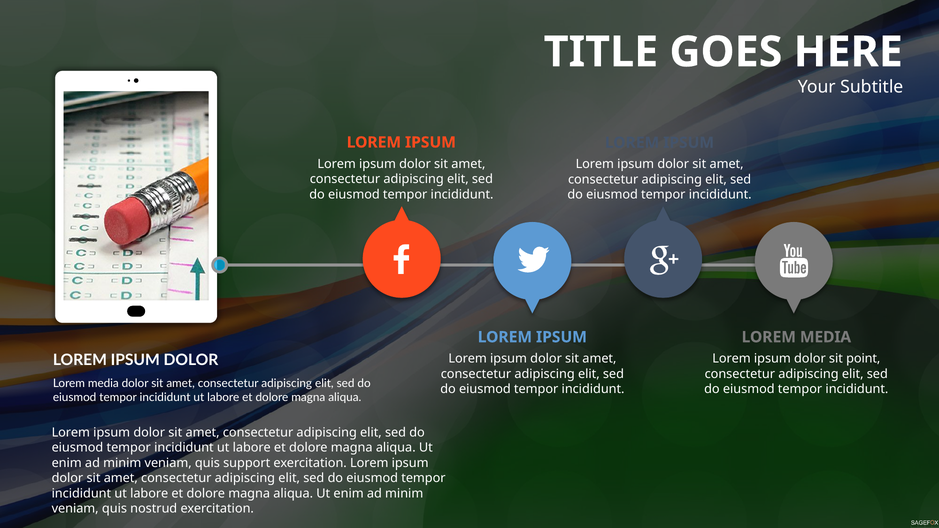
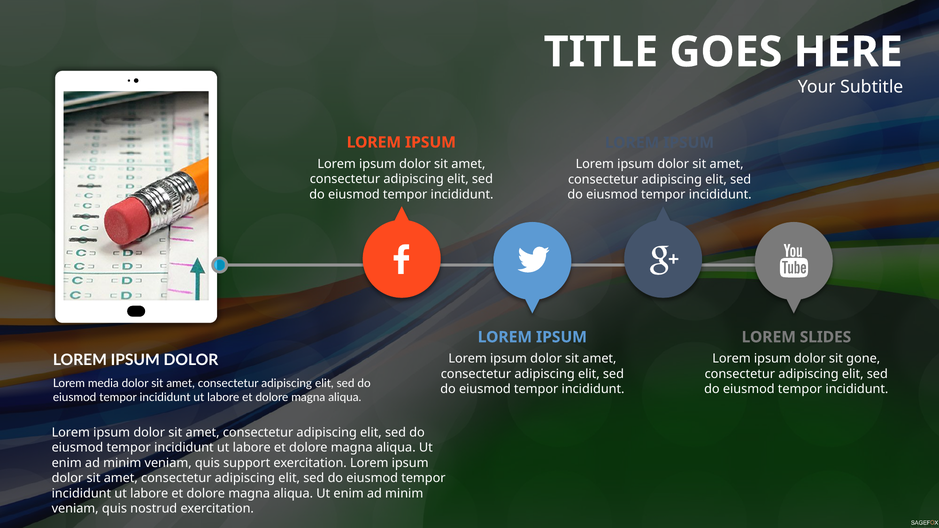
MEDIA at (825, 337): MEDIA -> SLIDES
point: point -> gone
